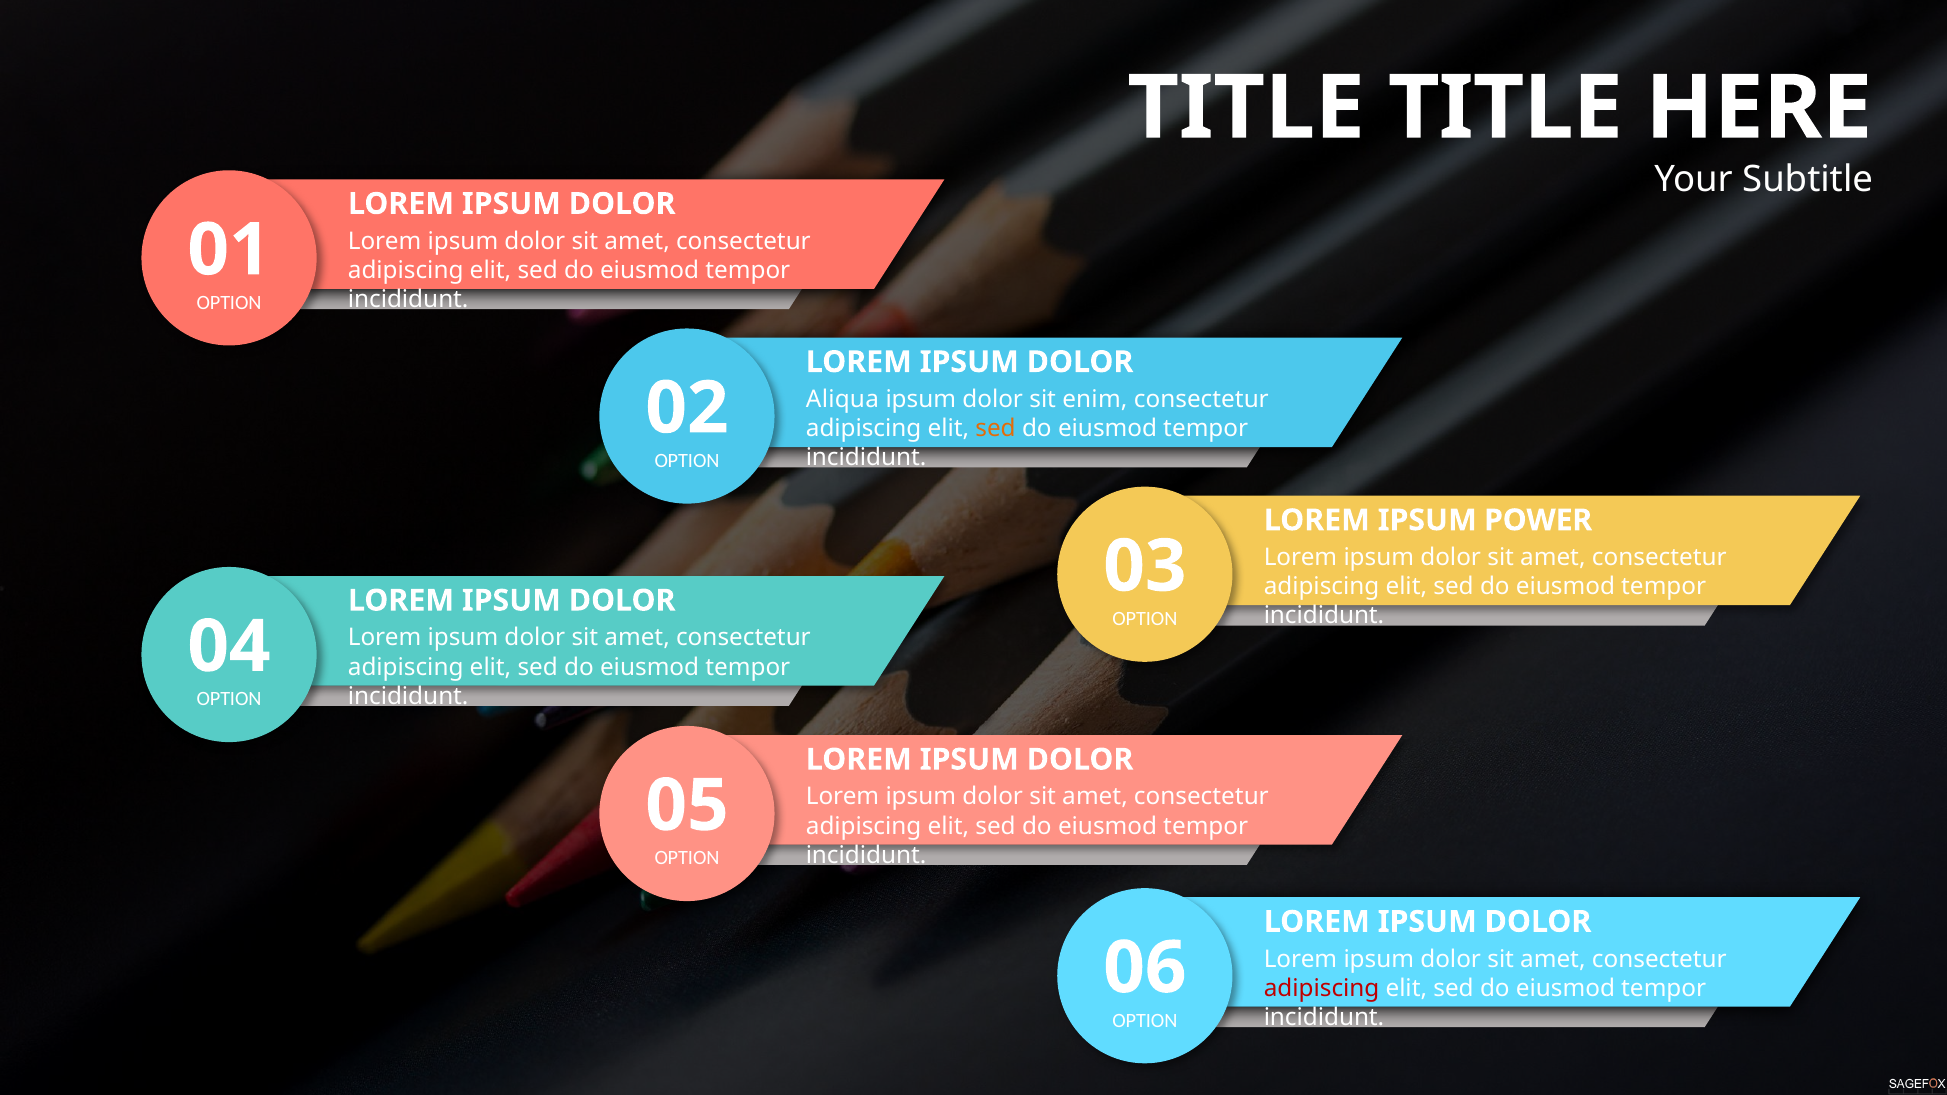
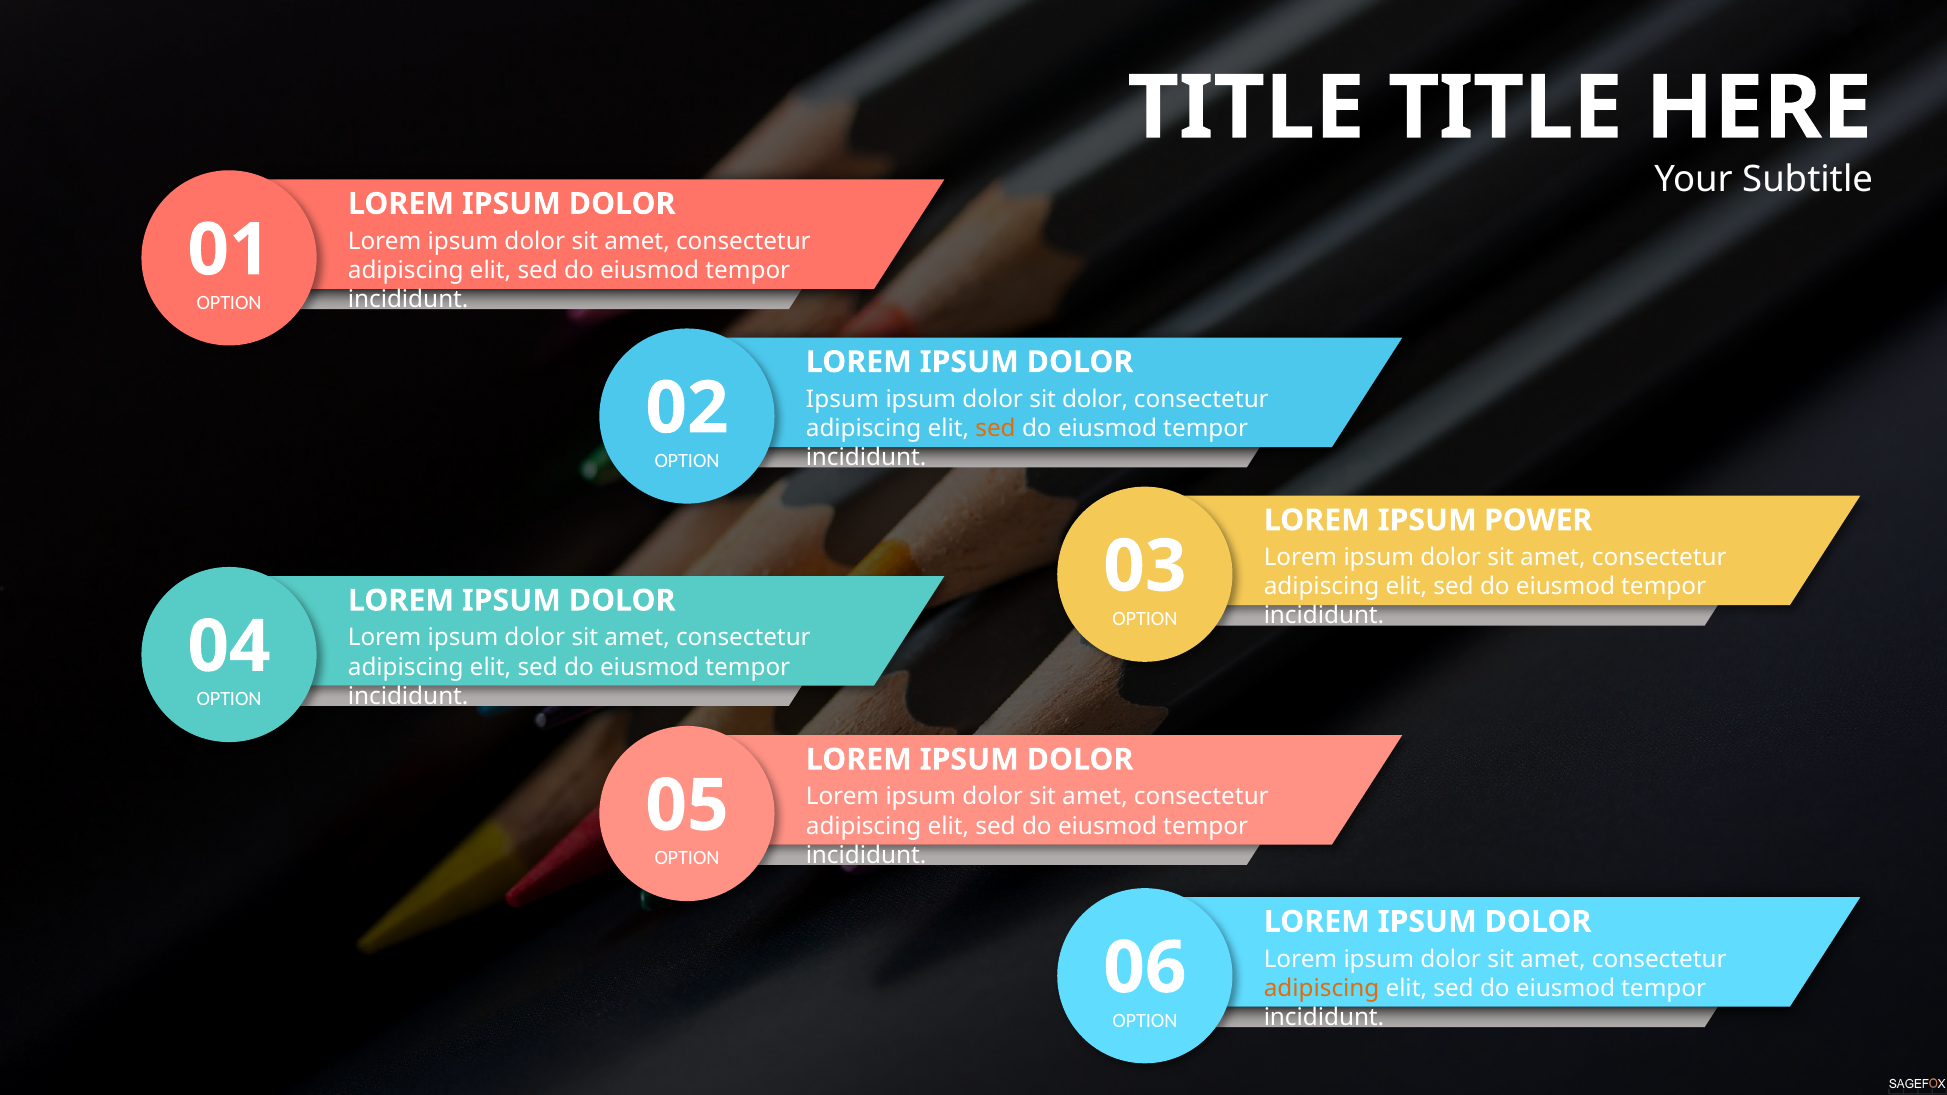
Aliqua at (842, 399): Aliqua -> Ipsum
sit enim: enim -> dolor
adipiscing at (1322, 988) colour: red -> orange
